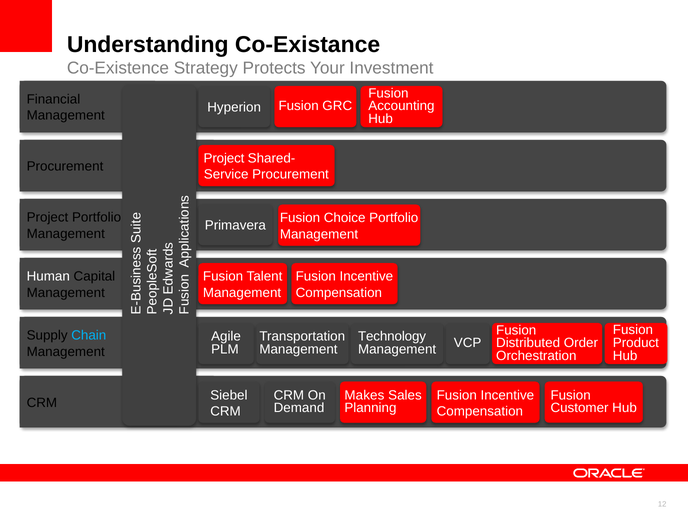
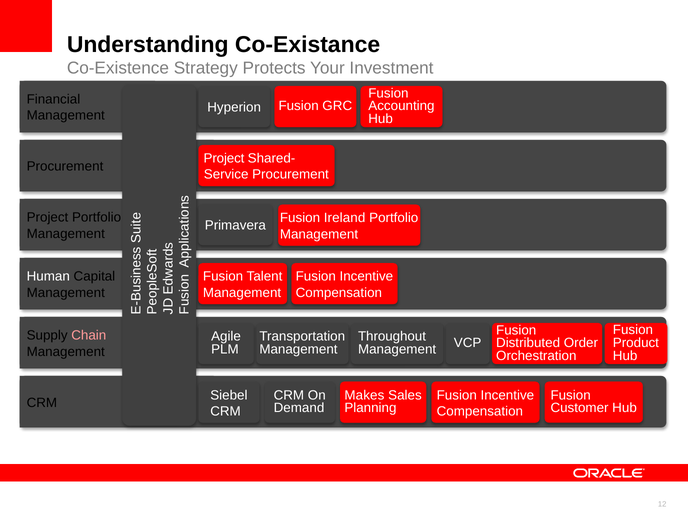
Choice: Choice -> Ireland
Chain colour: light blue -> pink
Technology: Technology -> Throughout
